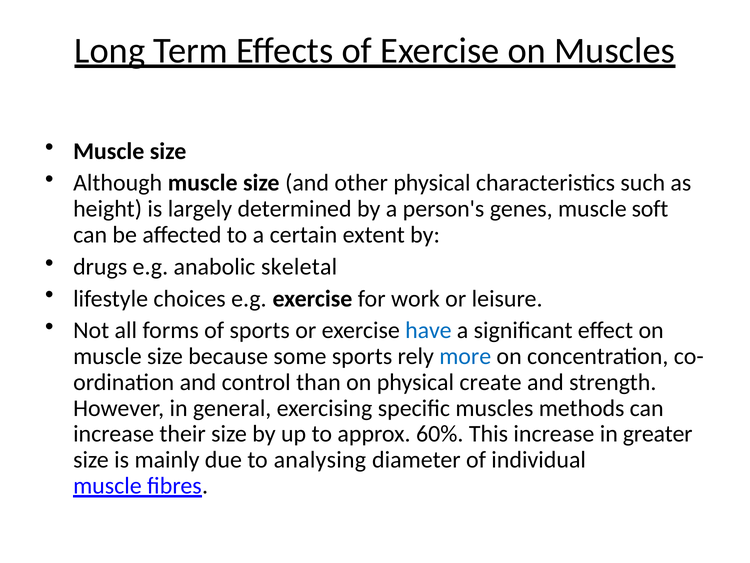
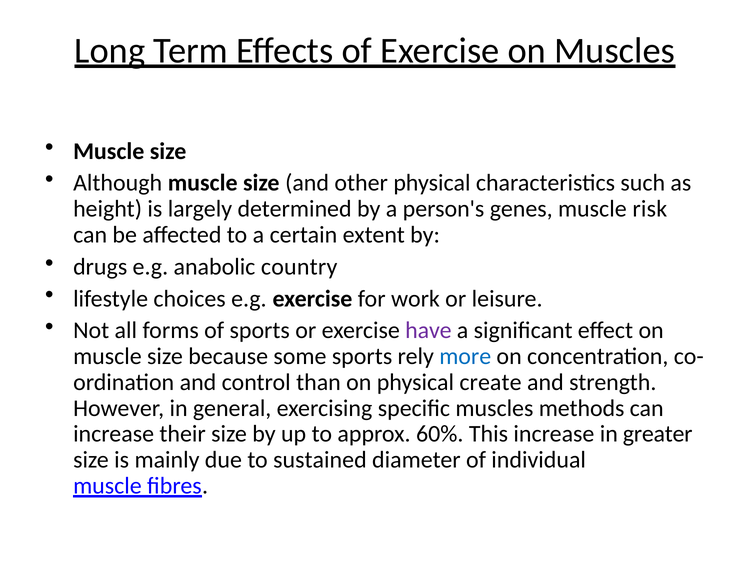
soft: soft -> risk
skeletal: skeletal -> country
have colour: blue -> purple
analysing: analysing -> sustained
